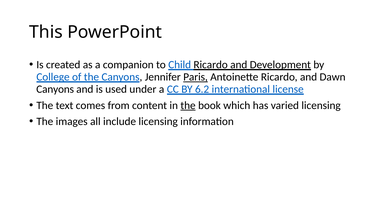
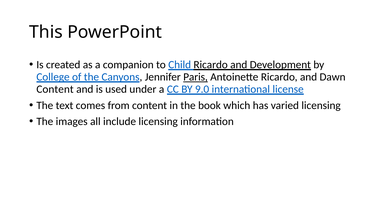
Canyons at (55, 89): Canyons -> Content
6.2: 6.2 -> 9.0
the at (188, 106) underline: present -> none
